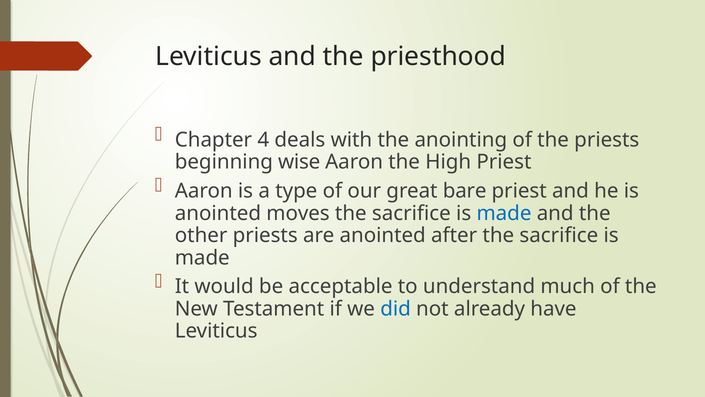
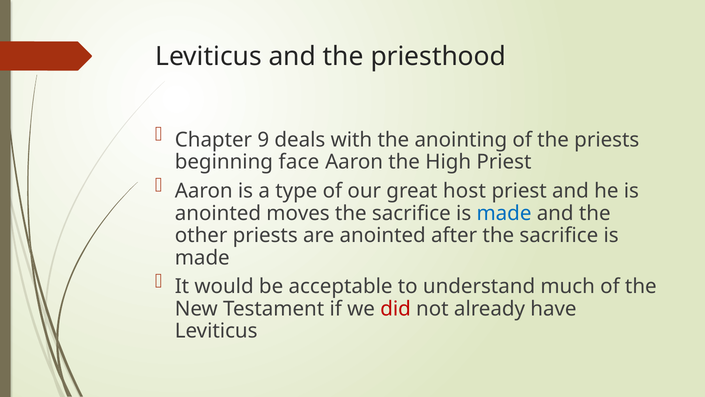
4: 4 -> 9
wise: wise -> face
bare: bare -> host
did colour: blue -> red
